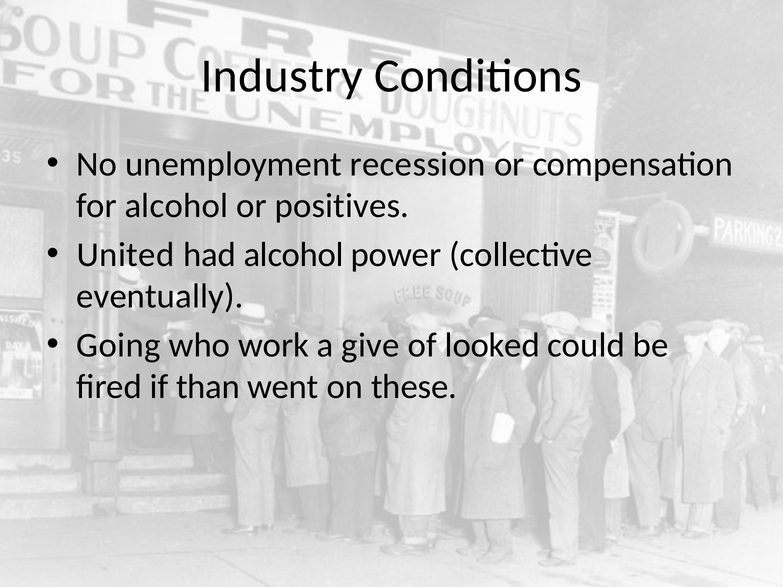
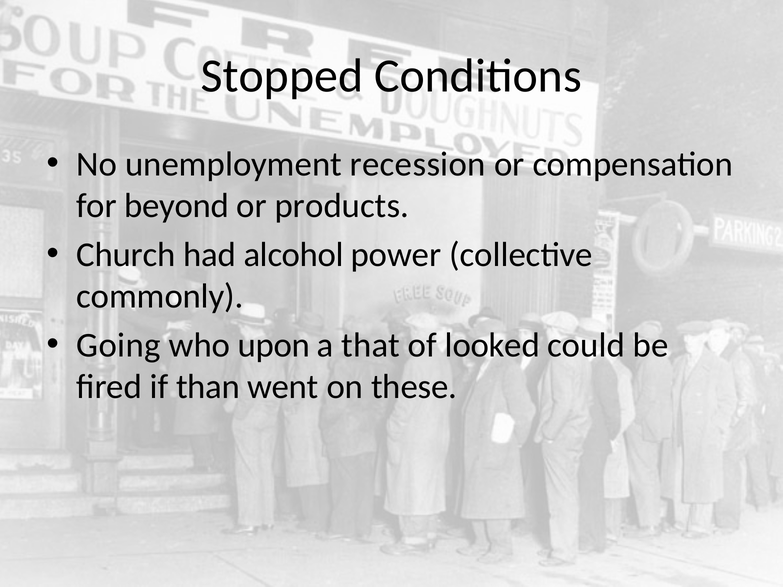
Industry: Industry -> Stopped
for alcohol: alcohol -> beyond
positives: positives -> products
United: United -> Church
eventually: eventually -> commonly
work: work -> upon
give: give -> that
